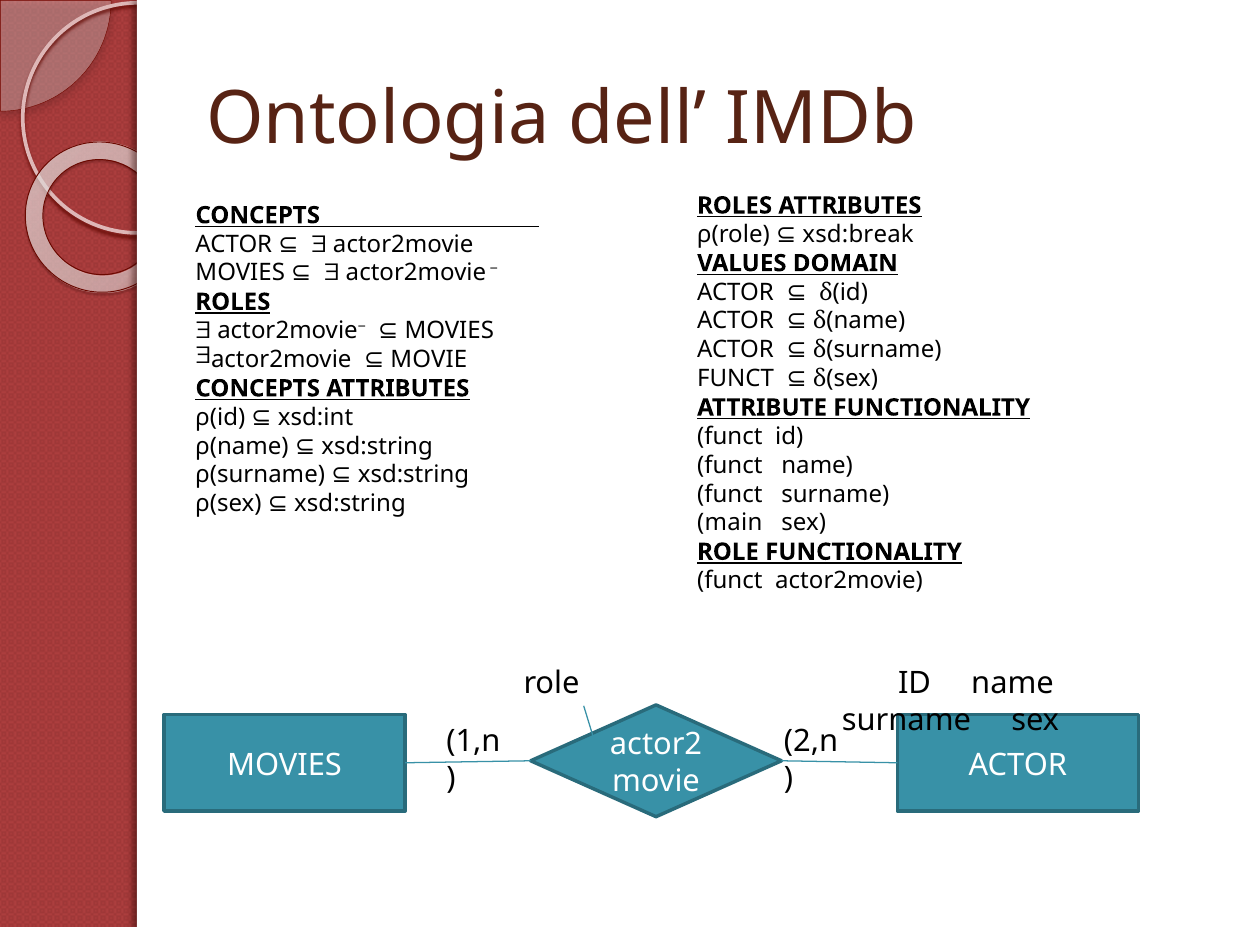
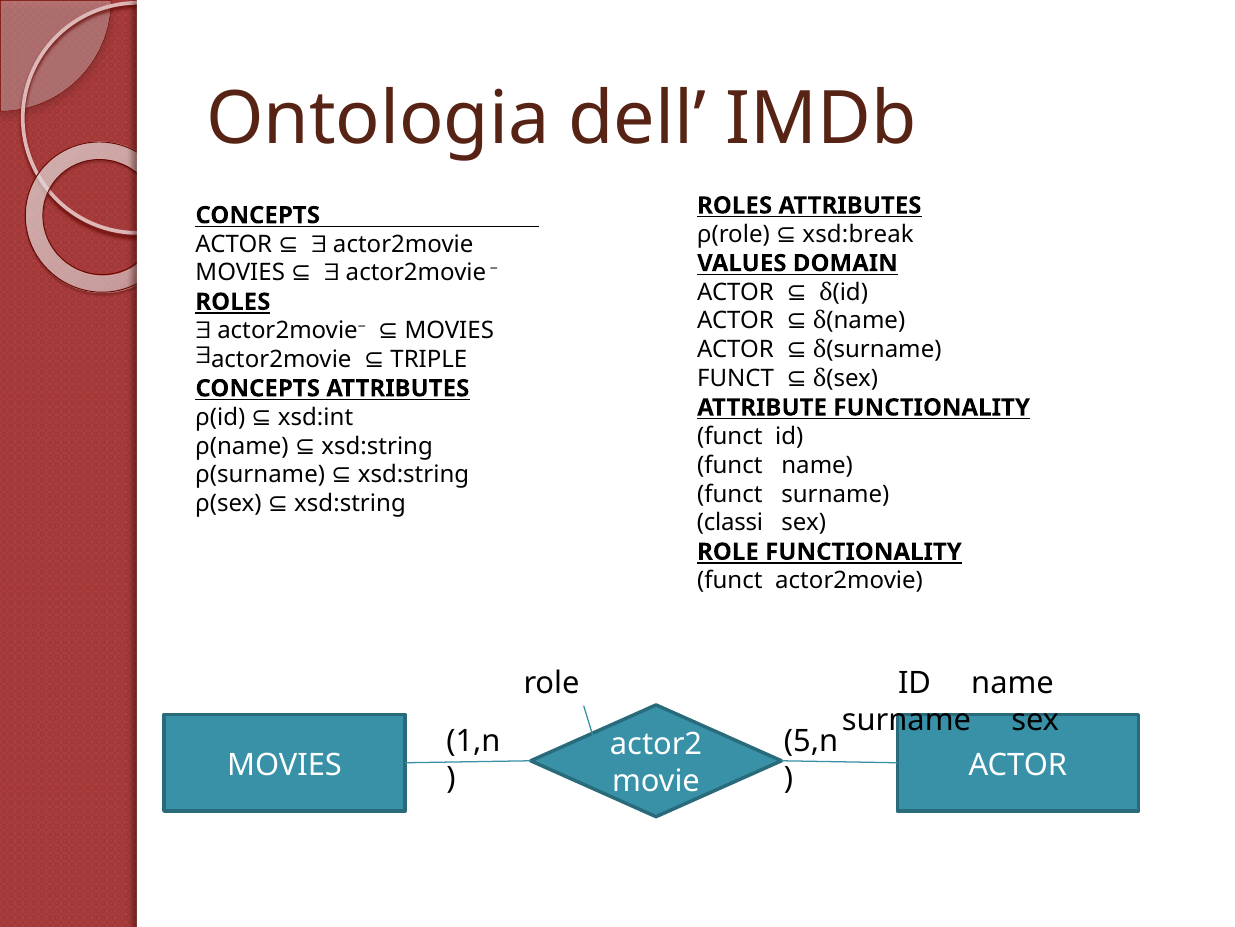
actor2movie MOVIE: MOVIE -> TRIPLE
main: main -> classi
2,n: 2,n -> 5,n
